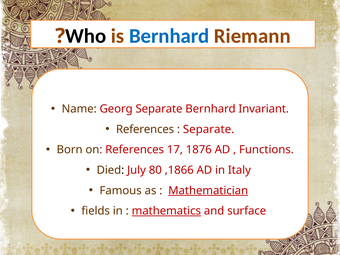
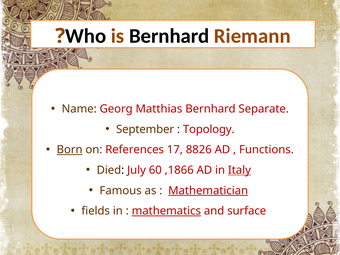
Bernhard at (169, 36) colour: blue -> black
Georg Separate: Separate -> Matthias
Invariant: Invariant -> Separate
References at (145, 129): References -> September
Separate at (209, 129): Separate -> Topology
Born underline: none -> present
1876: 1876 -> 8826
80: 80 -> 60
Italy underline: none -> present
